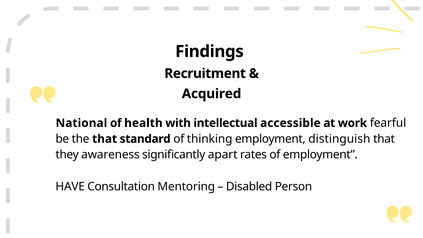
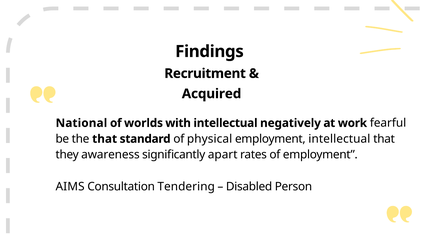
health: health -> worlds
accessible: accessible -> negatively
thinking: thinking -> physical
employment distinguish: distinguish -> intellectual
HAVE: HAVE -> AIMS
Mentoring: Mentoring -> Tendering
